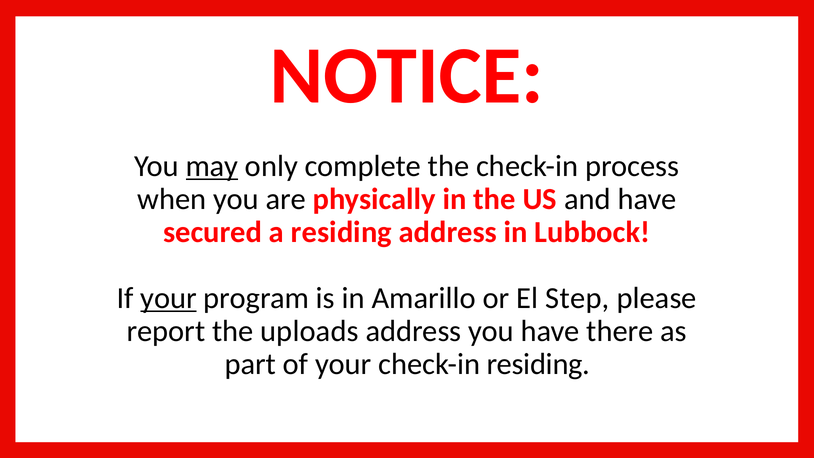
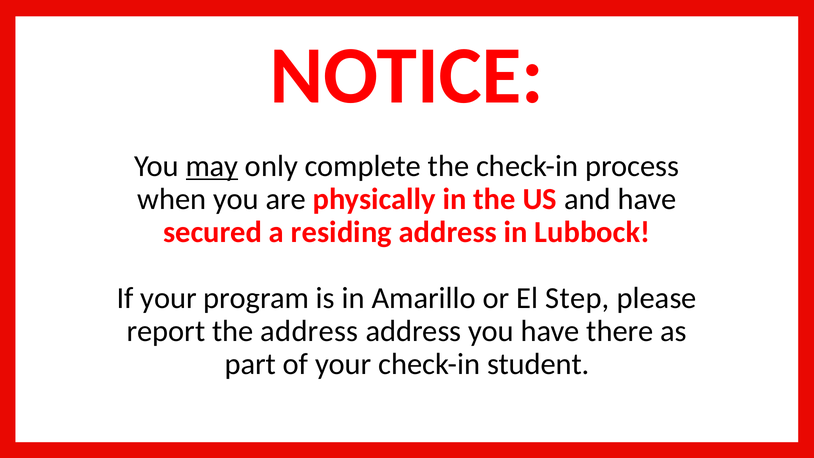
your at (168, 298) underline: present -> none
the uploads: uploads -> address
check-in residing: residing -> student
